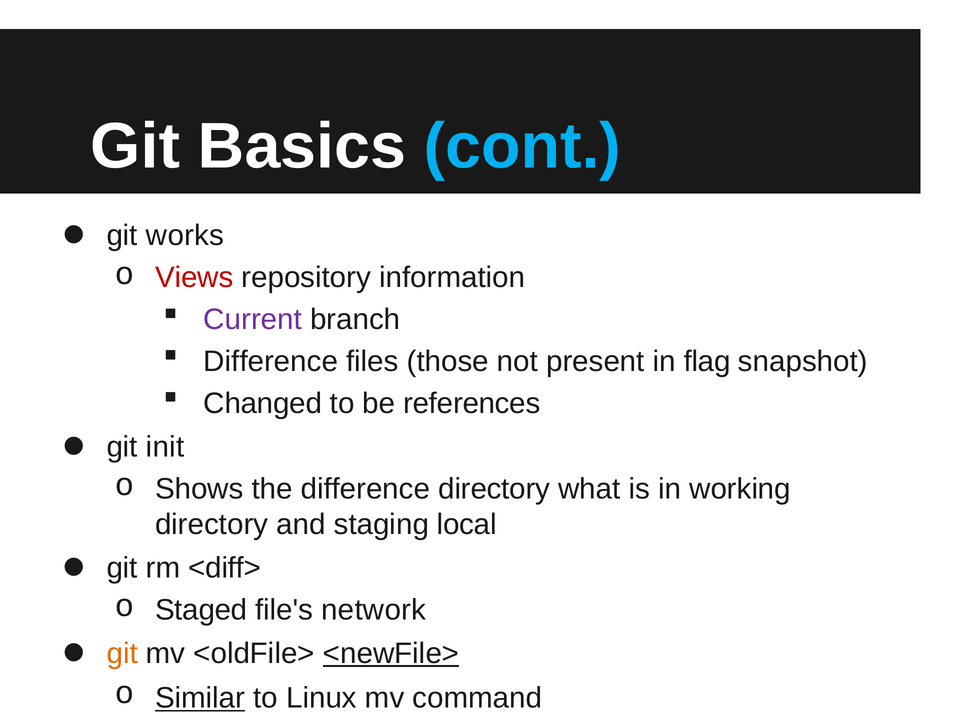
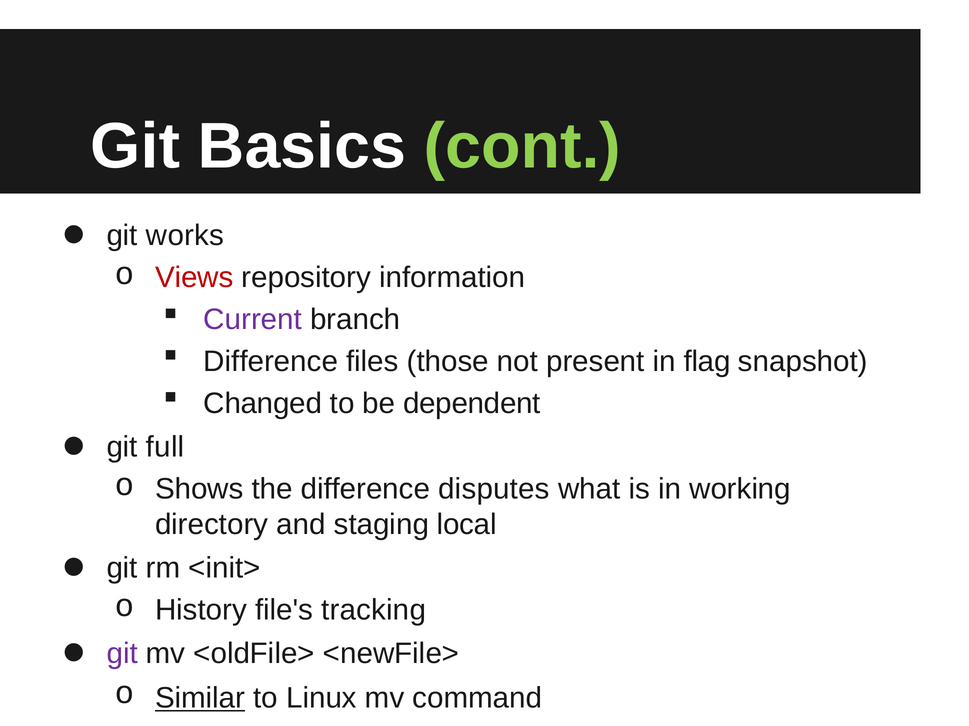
cont colour: light blue -> light green
references: references -> dependent
init: init -> full
difference directory: directory -> disputes
<diff>: <diff> -> <init>
Staged: Staged -> History
network: network -> tracking
git at (122, 654) colour: orange -> purple
<newFile> underline: present -> none
